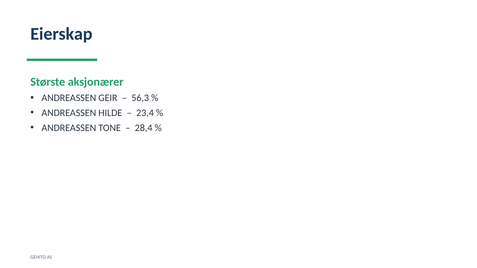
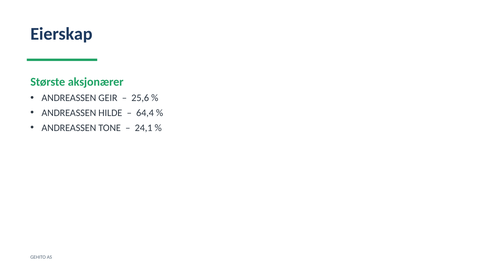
56,3: 56,3 -> 25,6
23,4: 23,4 -> 64,4
28,4: 28,4 -> 24,1
